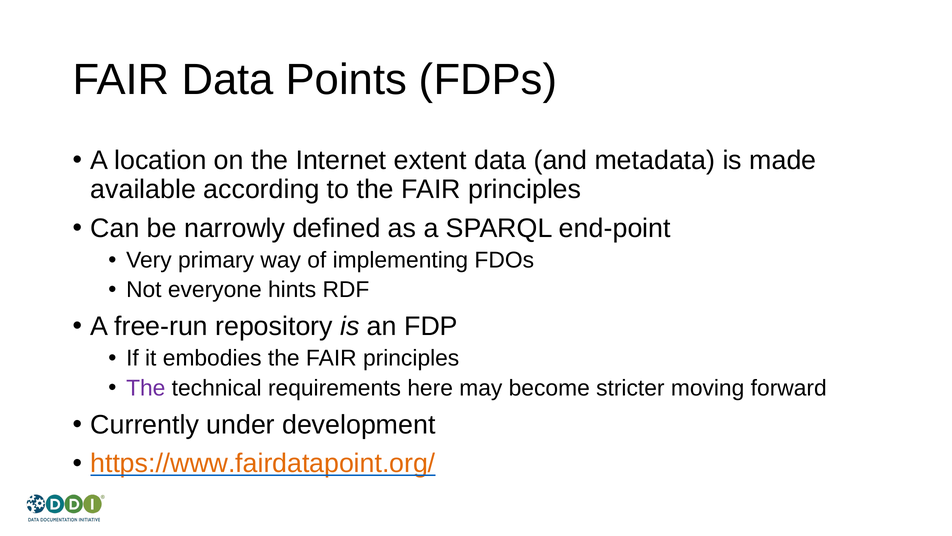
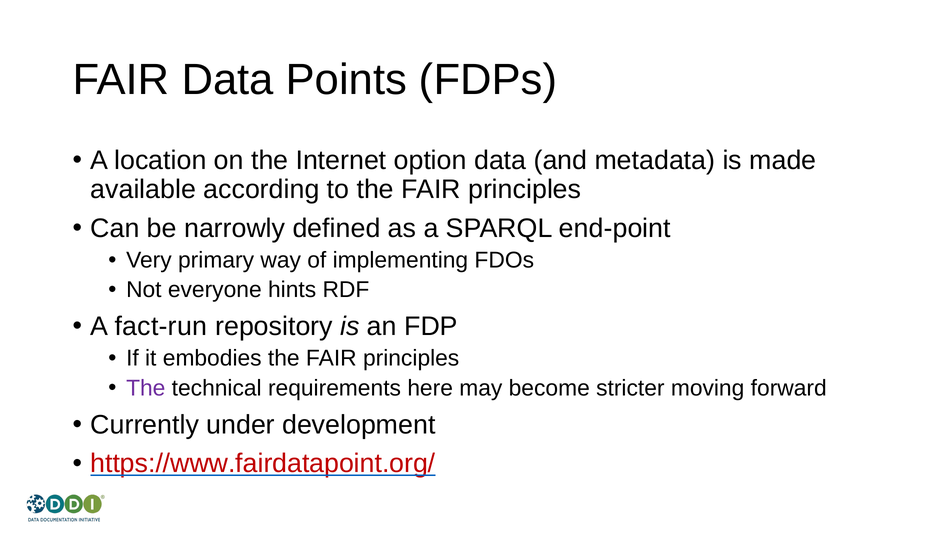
extent: extent -> option
free-run: free-run -> fact-run
https://www.fairdatapoint.org/ colour: orange -> red
